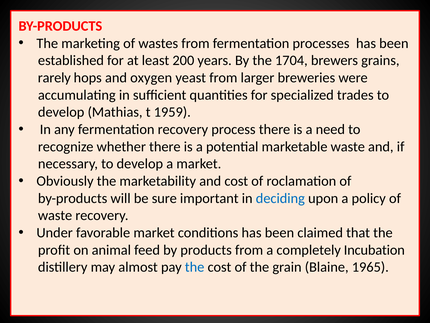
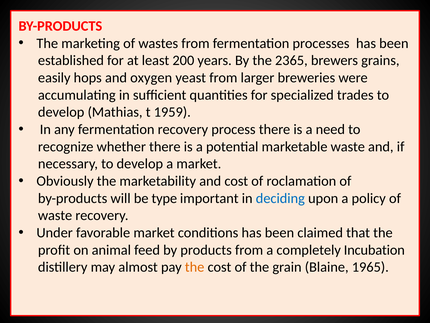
1704: 1704 -> 2365
rarely: rarely -> easily
sure: sure -> type
the at (195, 267) colour: blue -> orange
